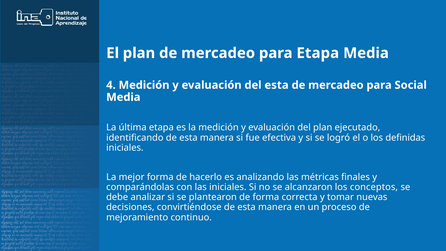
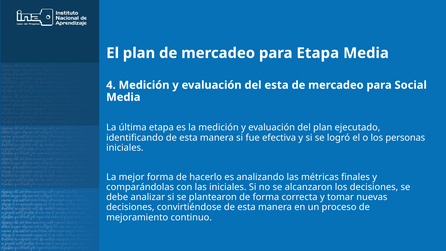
definidas: definidas -> personas
los conceptos: conceptos -> decisiones
